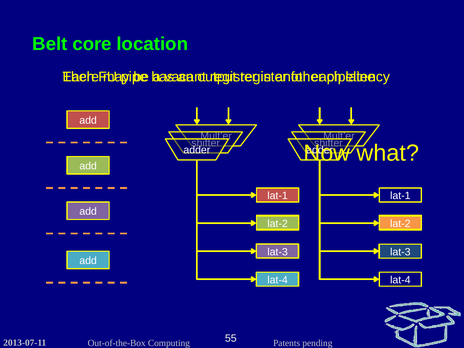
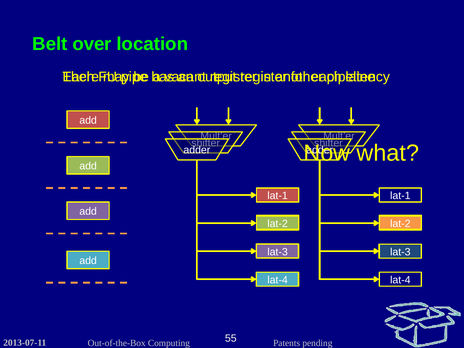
core: core -> over
